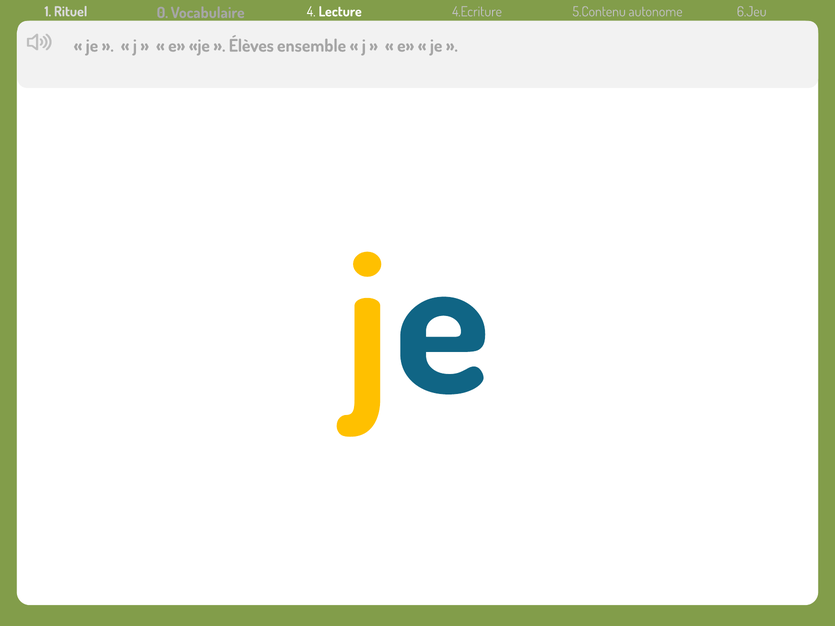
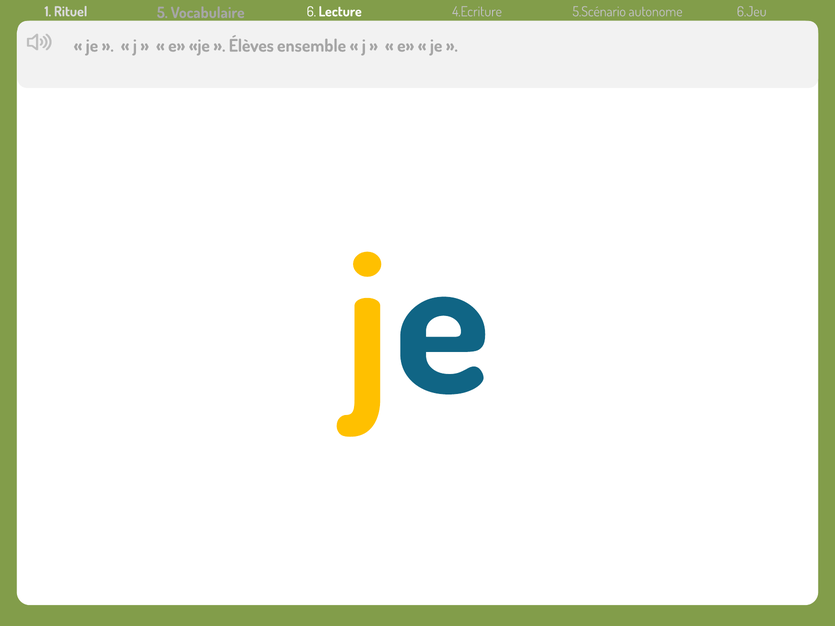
0: 0 -> 5
4: 4 -> 6
5.Contenu: 5.Contenu -> 5.Scénario
